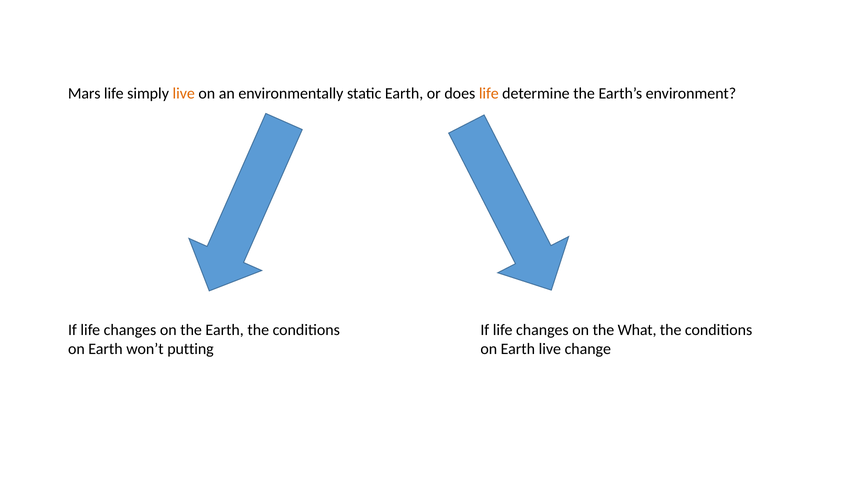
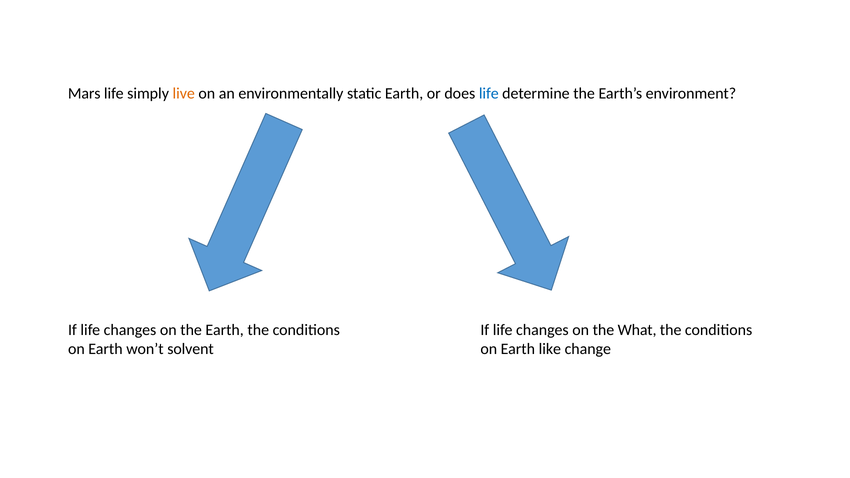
life at (489, 93) colour: orange -> blue
putting: putting -> solvent
Earth live: live -> like
